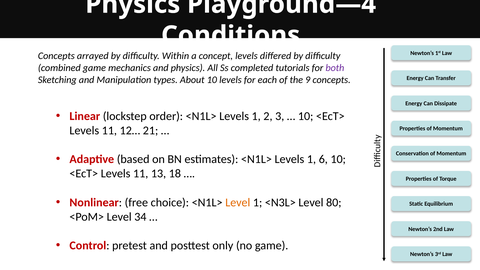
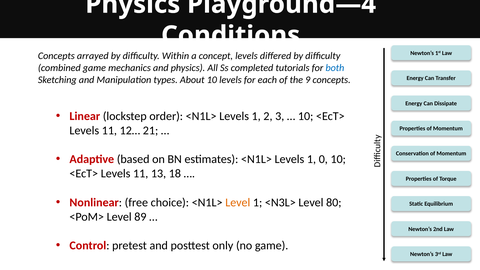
both colour: purple -> blue
6: 6 -> 0
34: 34 -> 89
